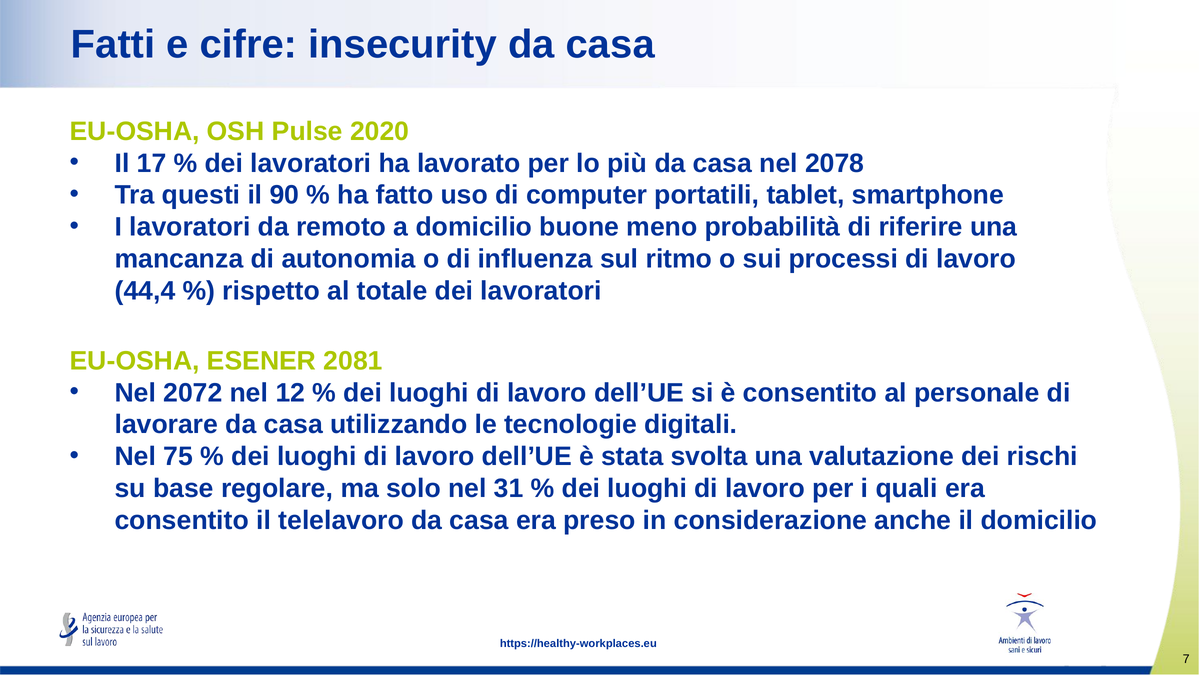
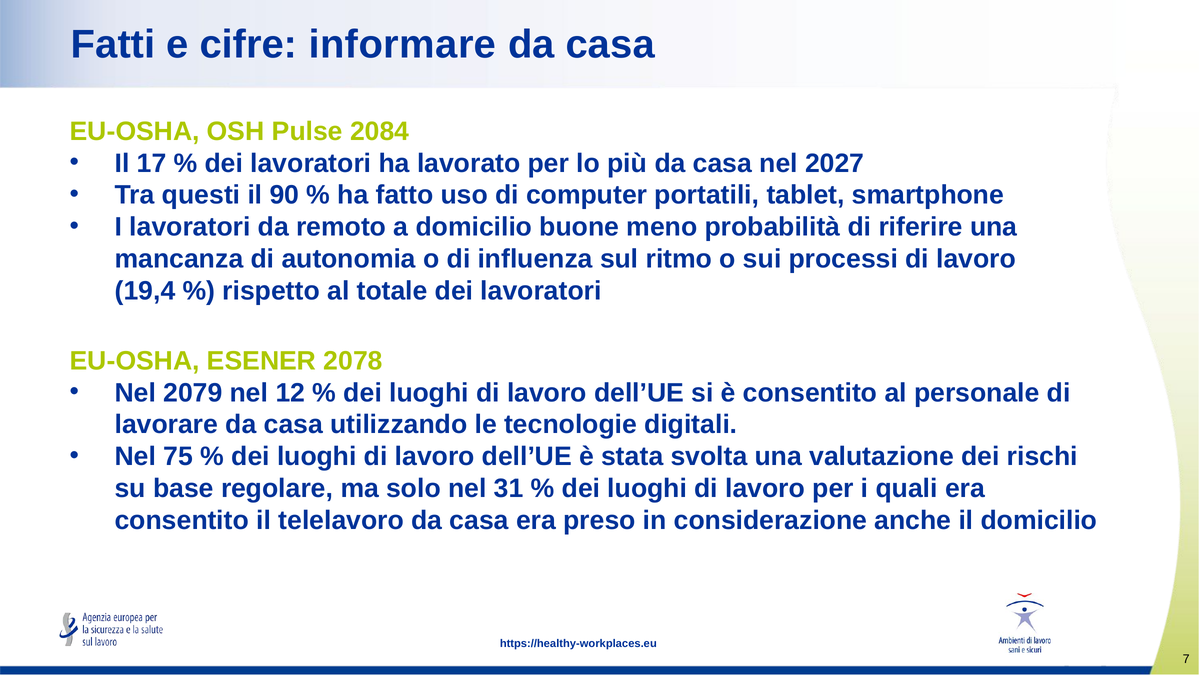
insecurity: insecurity -> informare
2020: 2020 -> 2084
2078: 2078 -> 2027
44,4: 44,4 -> 19,4
2081: 2081 -> 2078
2072: 2072 -> 2079
